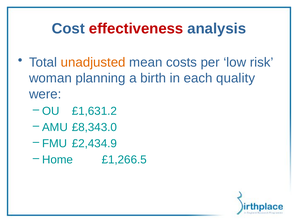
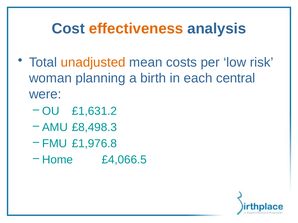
effectiveness colour: red -> orange
quality: quality -> central
£8,343.0: £8,343.0 -> £8,498.3
£2,434.9: £2,434.9 -> £1,976.8
£1,266.5: £1,266.5 -> £4,066.5
